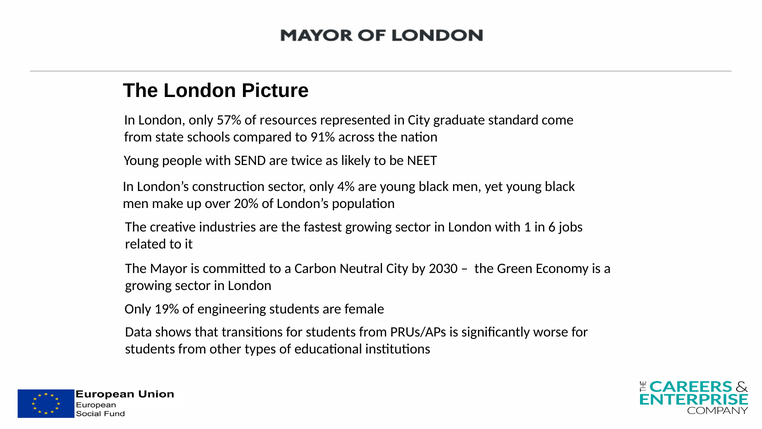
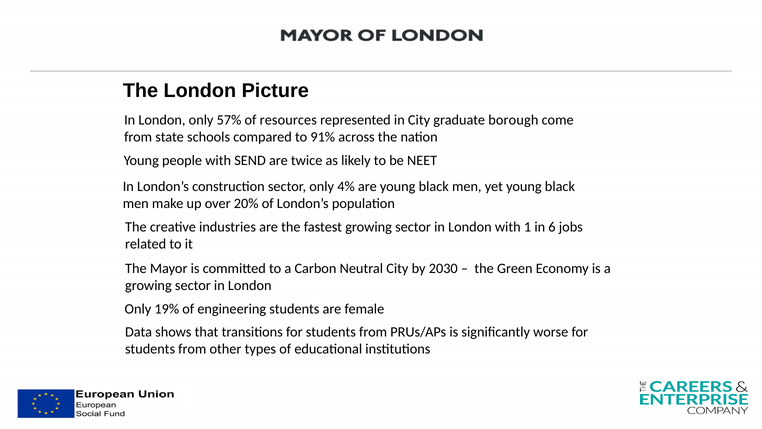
standard: standard -> borough
